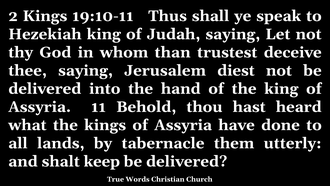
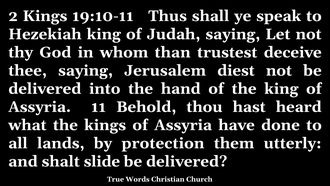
tabernacle: tabernacle -> protection
keep: keep -> slide
